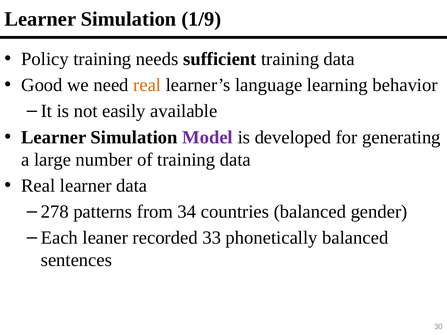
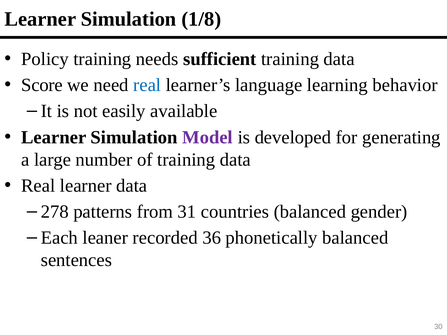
1/9: 1/9 -> 1/8
Good: Good -> Score
real at (147, 85) colour: orange -> blue
34: 34 -> 31
33: 33 -> 36
